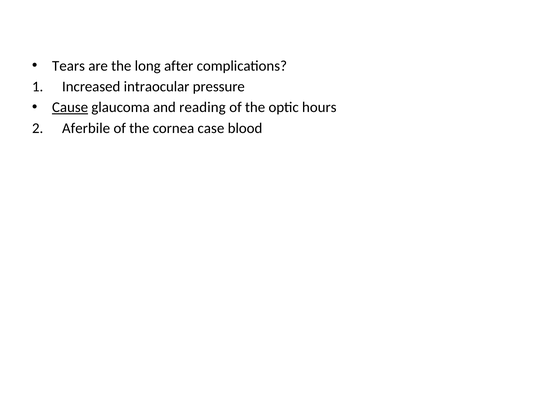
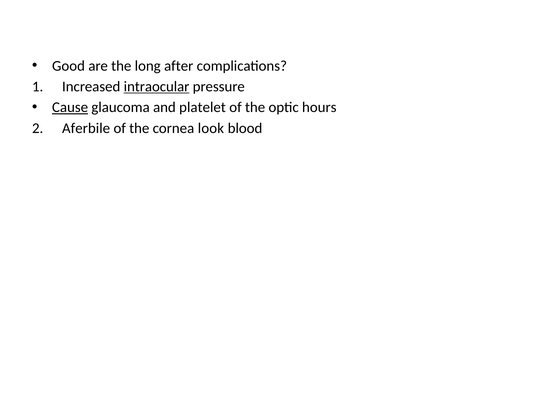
Tears: Tears -> Good
intraocular underline: none -> present
reading: reading -> platelet
case: case -> look
